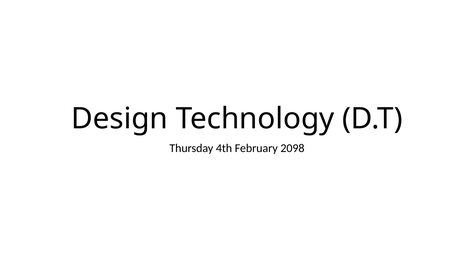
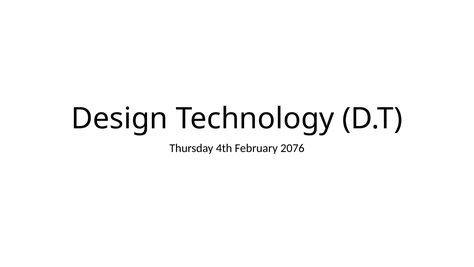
2098: 2098 -> 2076
